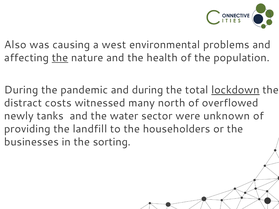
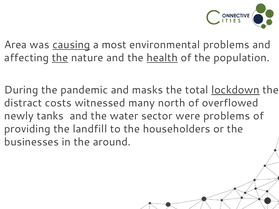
Also: Also -> Area
causing underline: none -> present
west: west -> most
health underline: none -> present
and during: during -> masks
were unknown: unknown -> problems
sorting: sorting -> around
